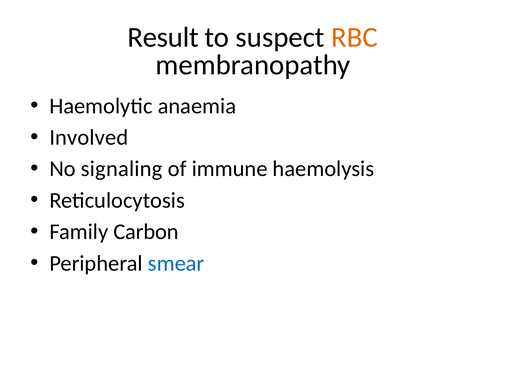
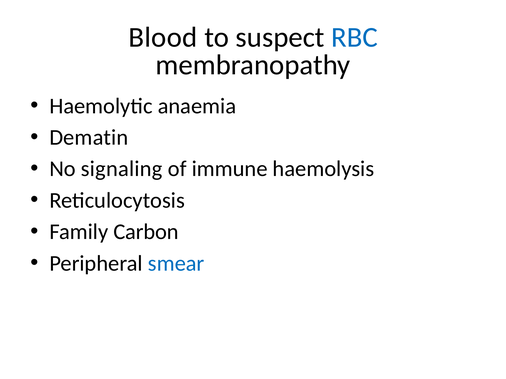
Result: Result -> Blood
RBC colour: orange -> blue
Involved: Involved -> Dematin
